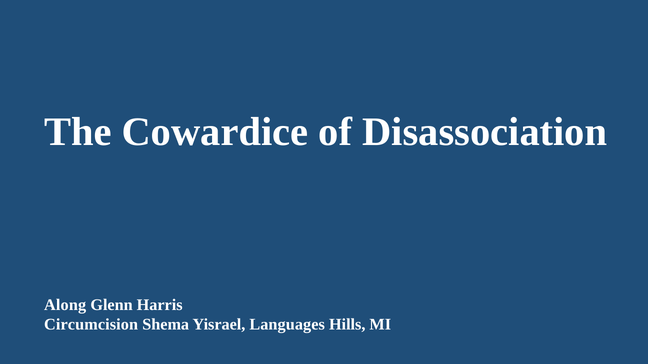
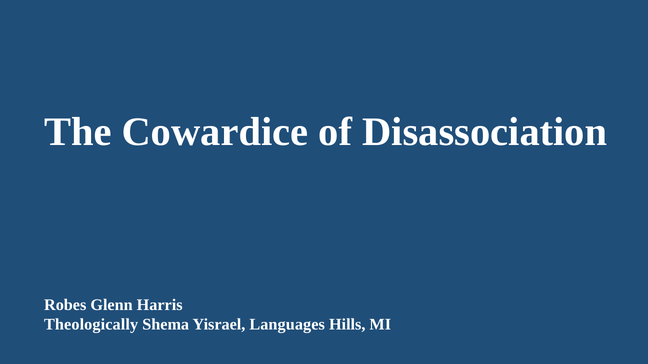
Along: Along -> Robes
Circumcision: Circumcision -> Theologically
